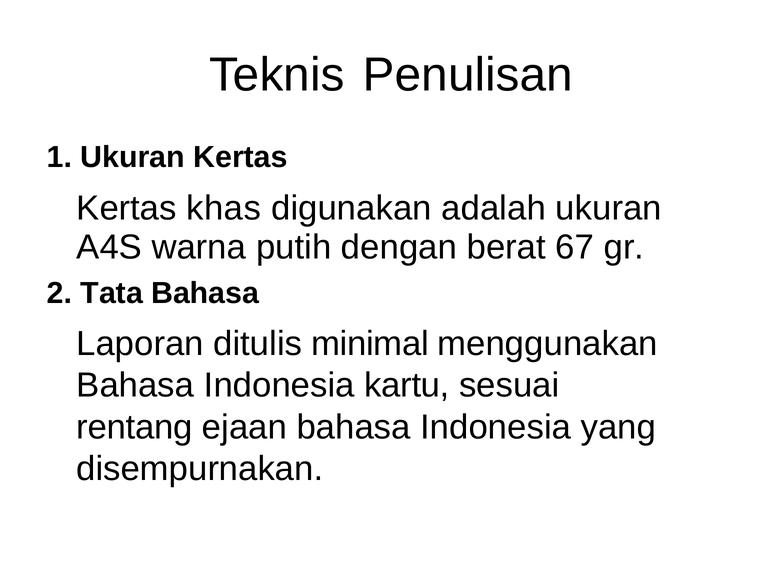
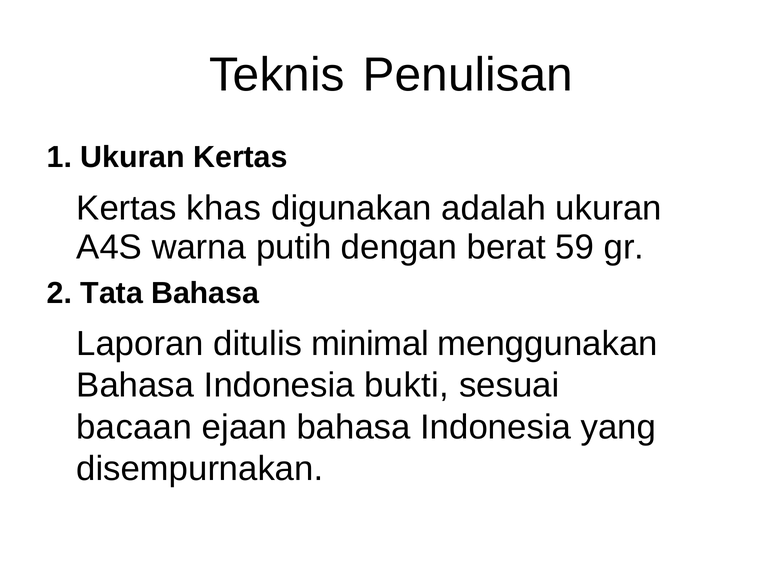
67: 67 -> 59
kartu: kartu -> bukti
rentang: rentang -> bacaan
